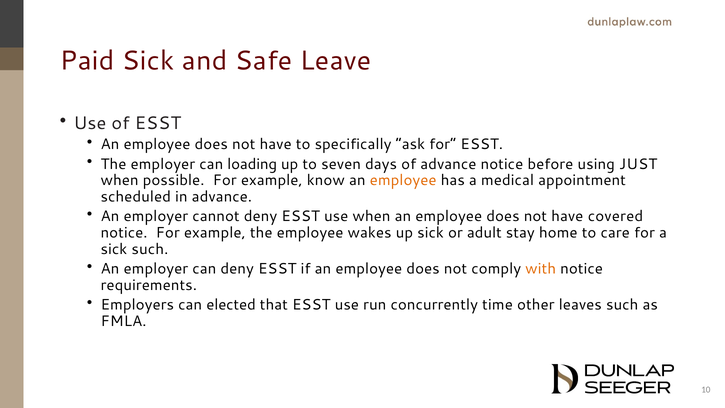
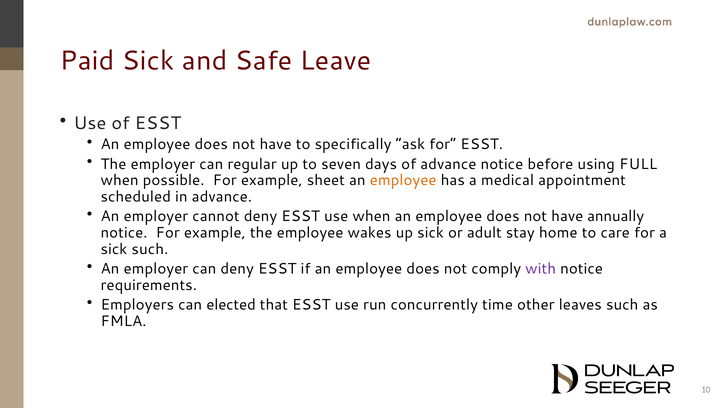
loading: loading -> regular
JUST: JUST -> FULL
know: know -> sheet
covered: covered -> annually
with colour: orange -> purple
